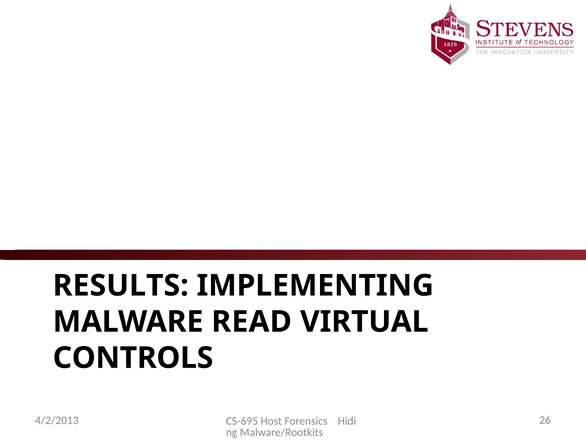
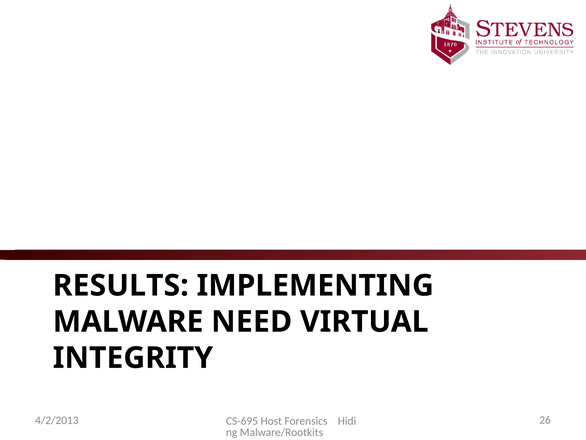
READ: READ -> NEED
CONTROLS: CONTROLS -> INTEGRITY
